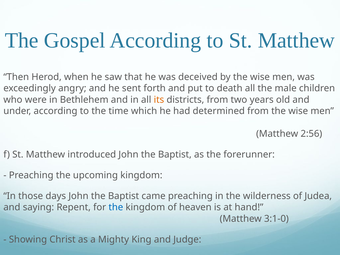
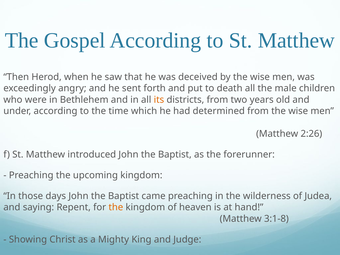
2:56: 2:56 -> 2:26
the at (116, 207) colour: blue -> orange
3:1-0: 3:1-0 -> 3:1-8
